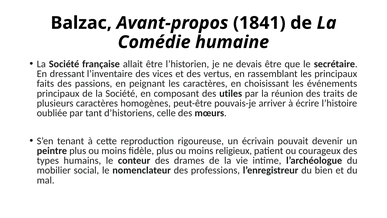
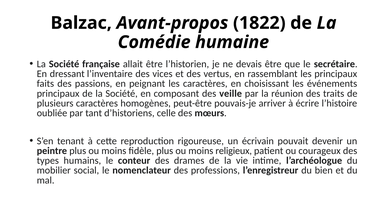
1841: 1841 -> 1822
utiles: utiles -> veille
